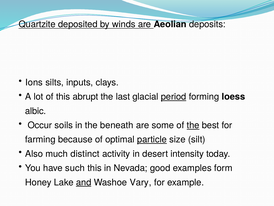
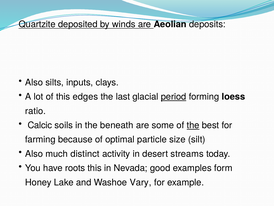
Ions at (34, 82): Ions -> Also
abrupt: abrupt -> edges
albic: albic -> ratio
Occur: Occur -> Calcic
particle underline: present -> none
intensity: intensity -> streams
such: such -> roots
and underline: present -> none
